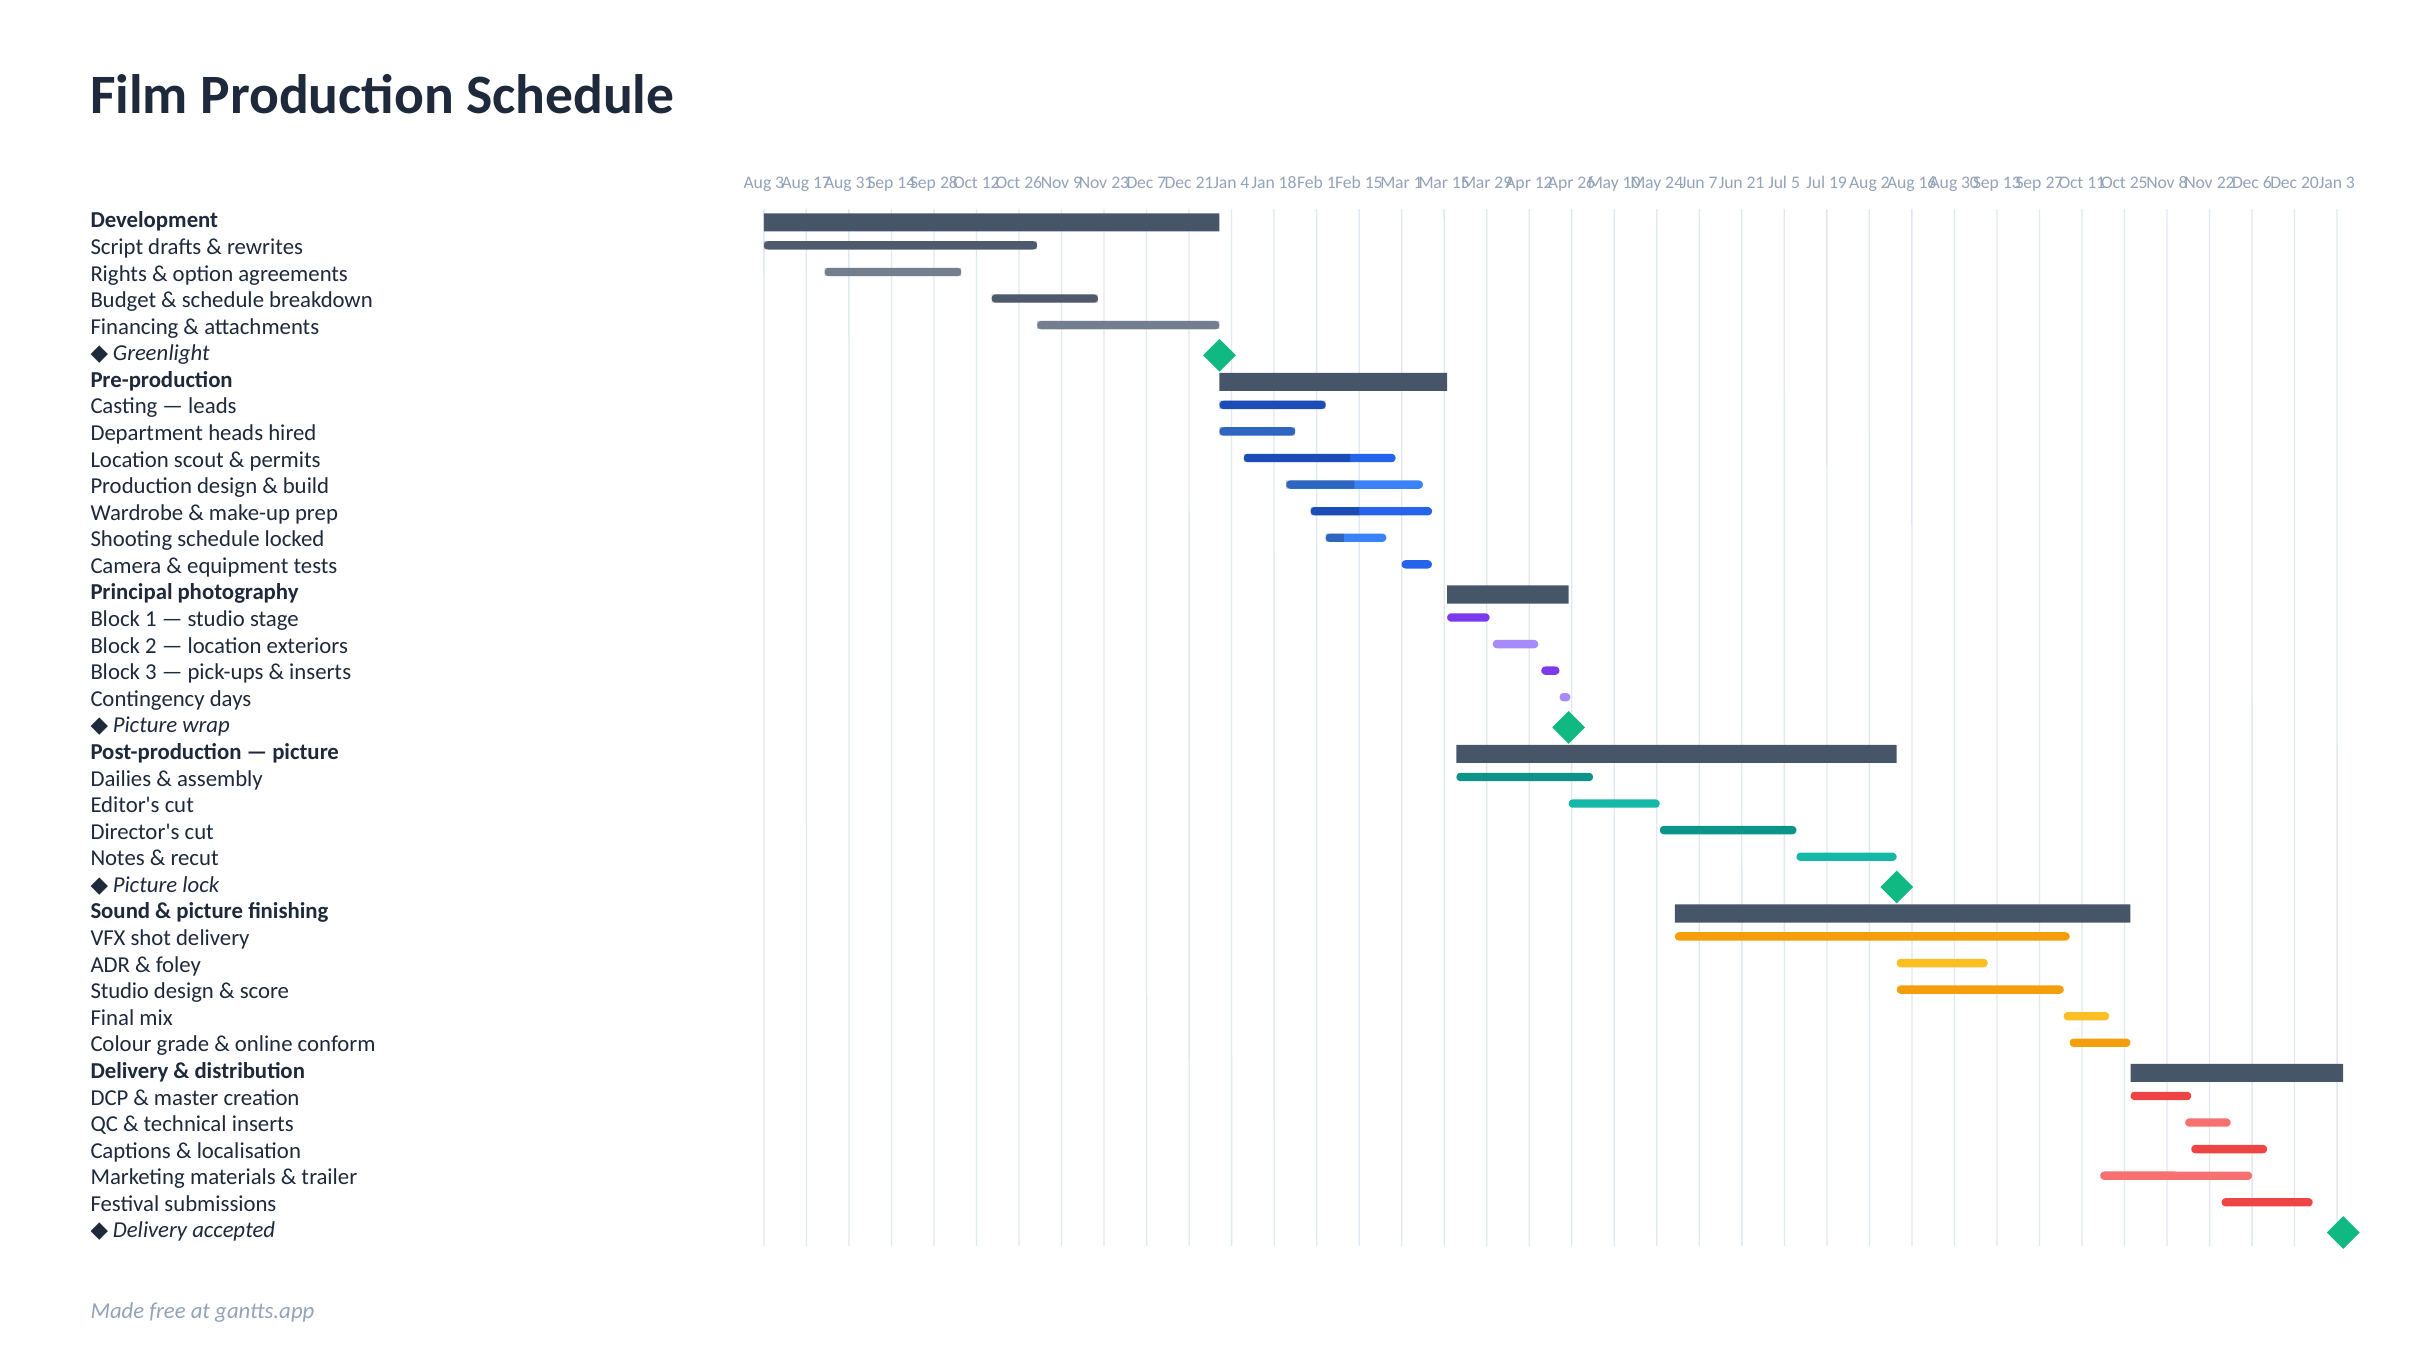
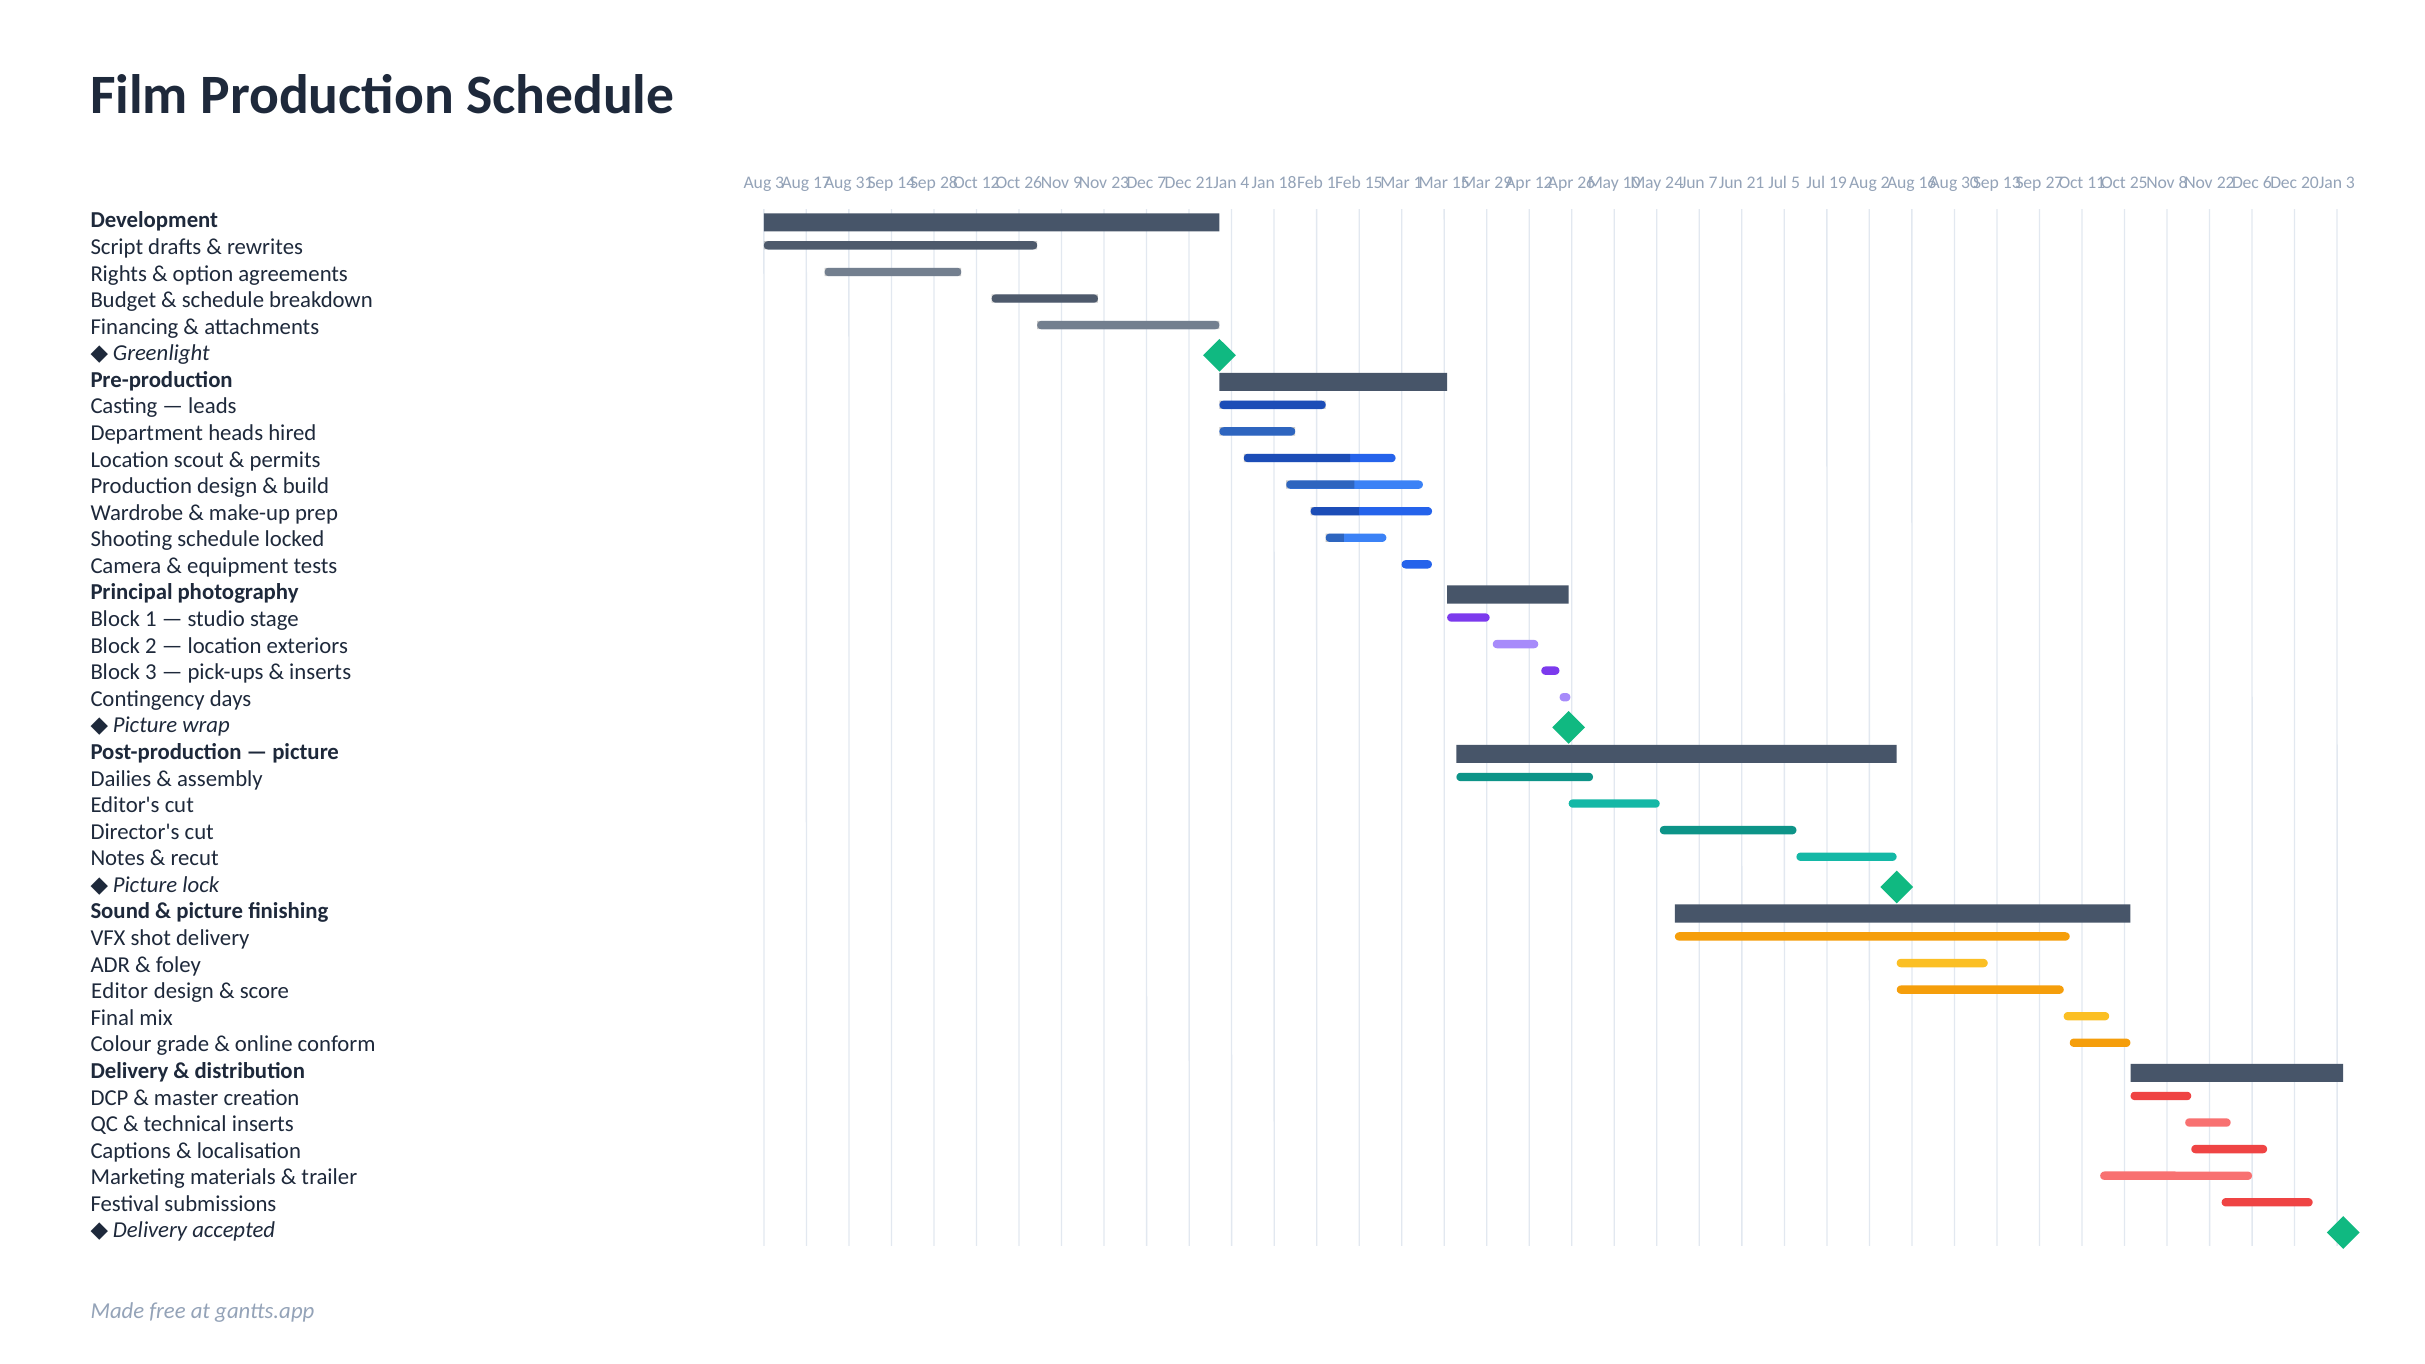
Studio at (120, 991): Studio -> Editor
